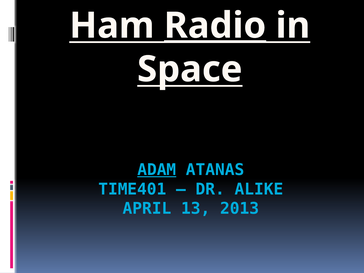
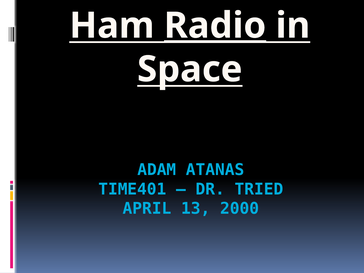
ADAM underline: present -> none
ALIKE: ALIKE -> TRIED
2013: 2013 -> 2000
